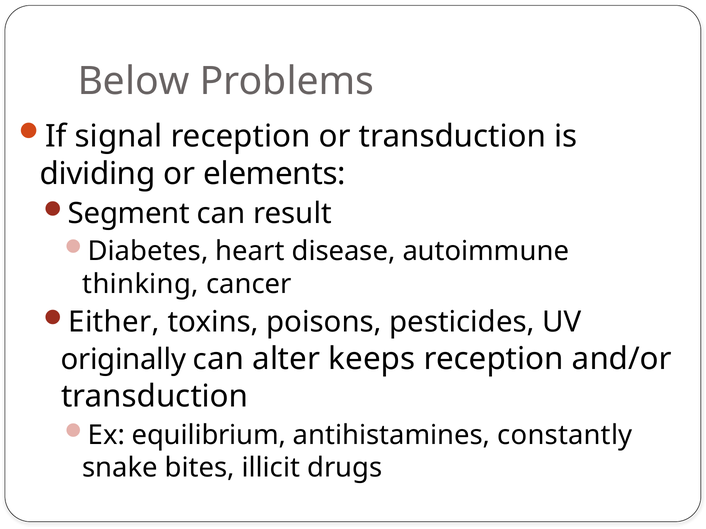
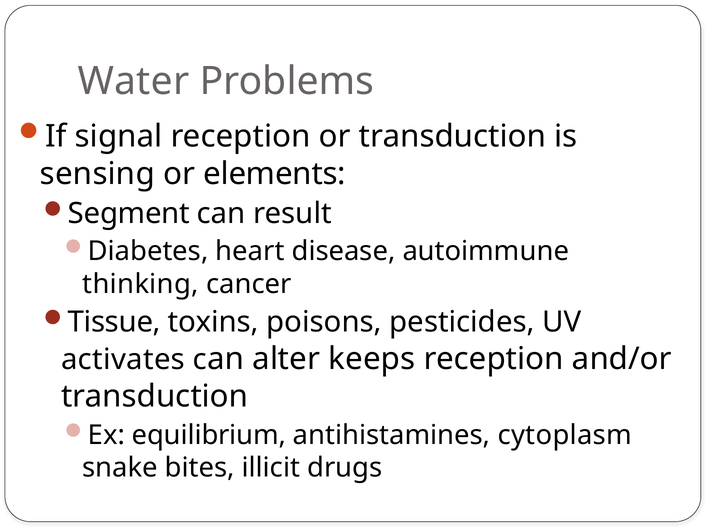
Below: Below -> Water
dividing: dividing -> sensing
Either: Either -> Tissue
originally: originally -> activates
constantly: constantly -> cytoplasm
